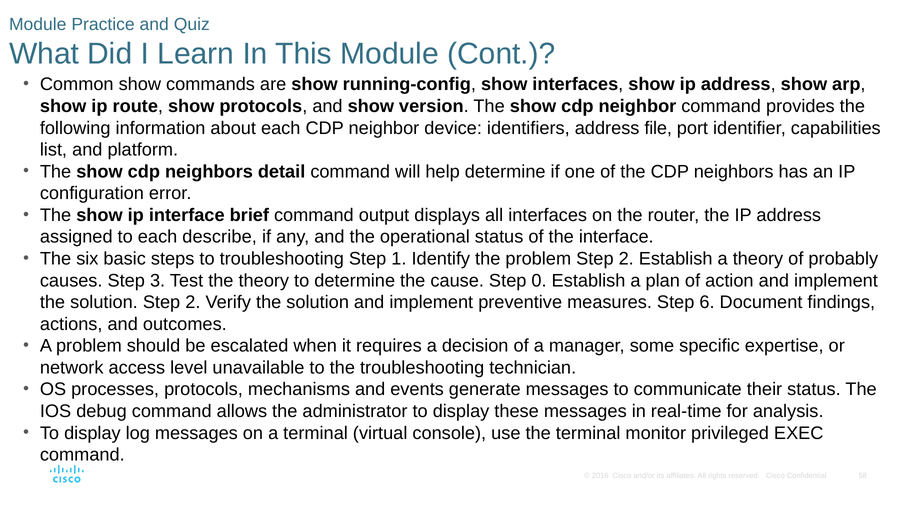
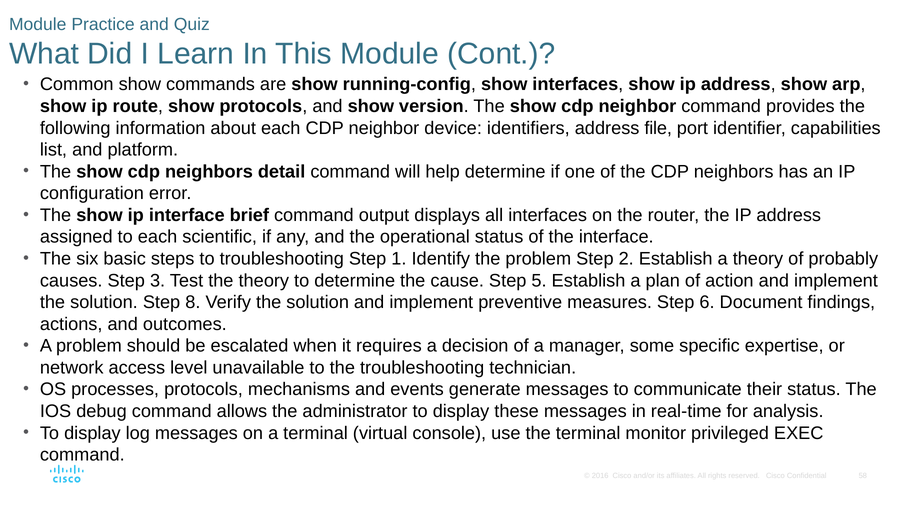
describe: describe -> scientific
0: 0 -> 5
solution Step 2: 2 -> 8
